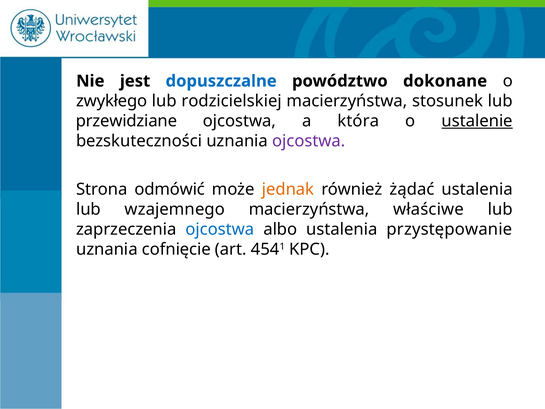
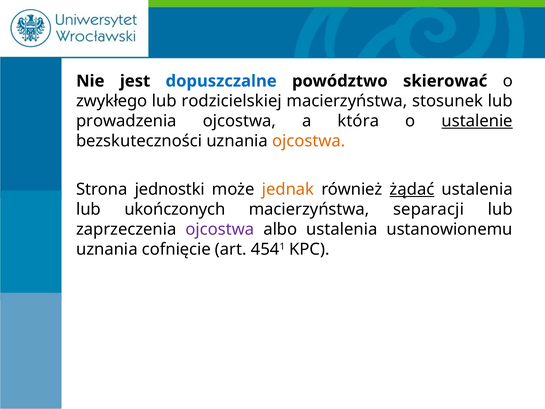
dokonane: dokonane -> skierować
przewidziane: przewidziane -> prowadzenia
ojcostwa at (309, 141) colour: purple -> orange
odmówić: odmówić -> jednostki
żądać underline: none -> present
wzajemnego: wzajemnego -> ukończonych
właściwe: właściwe -> separacji
ojcostwa at (220, 229) colour: blue -> purple
przystępowanie: przystępowanie -> ustanowionemu
